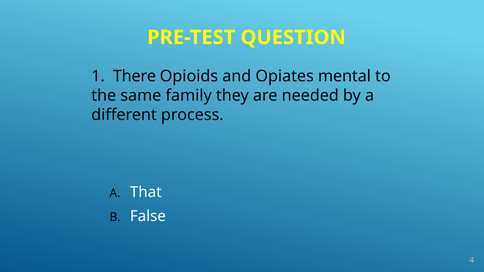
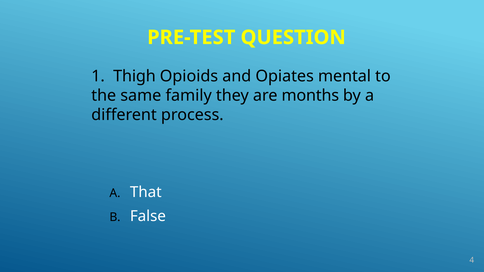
There: There -> Thigh
needed: needed -> months
